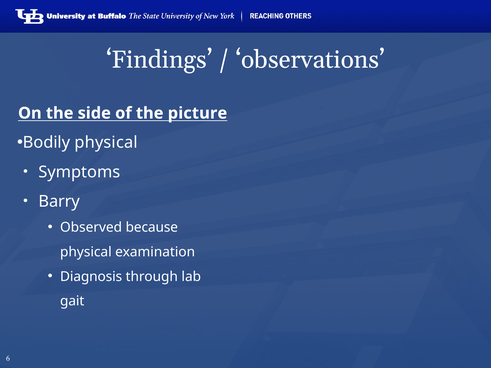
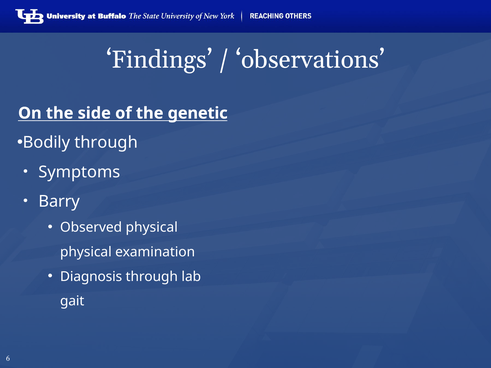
picture: picture -> genetic
Bodily physical: physical -> through
Observed because: because -> physical
